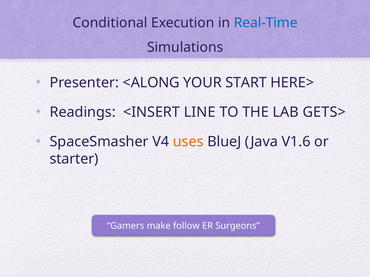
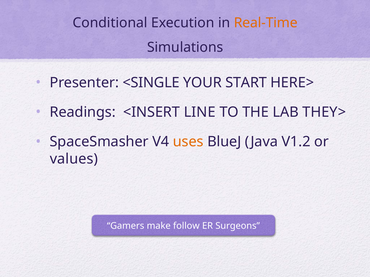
Real-Time colour: blue -> orange
<ALONG: <ALONG -> <SINGLE
GETS>: GETS> -> THEY>
V1.6: V1.6 -> V1.2
starter: starter -> values
